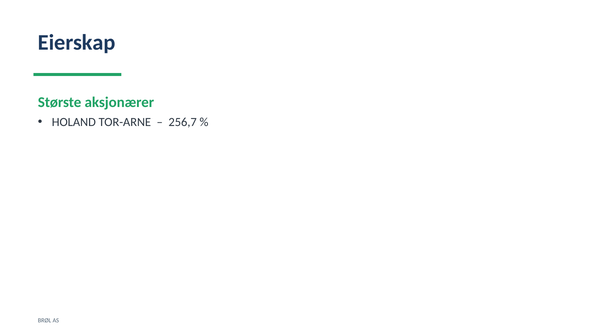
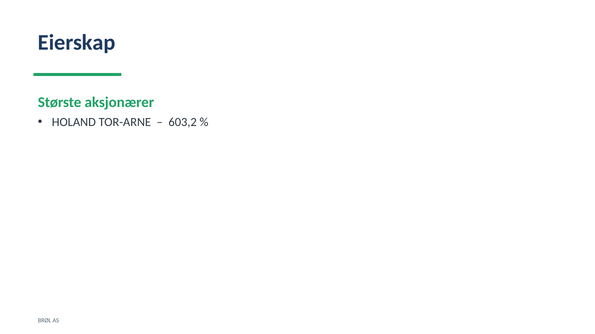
256,7: 256,7 -> 603,2
